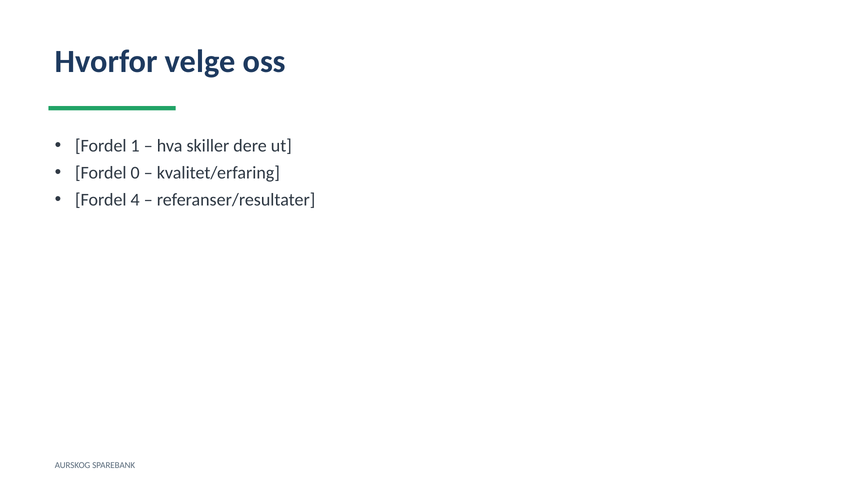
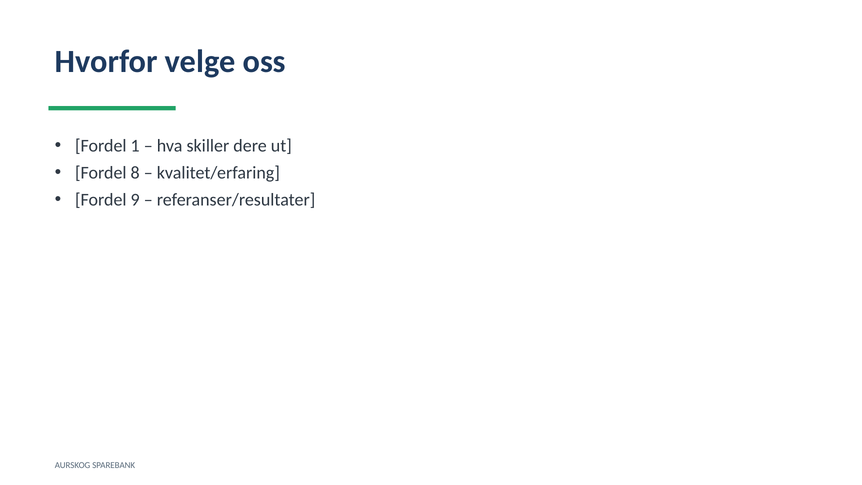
0: 0 -> 8
4: 4 -> 9
